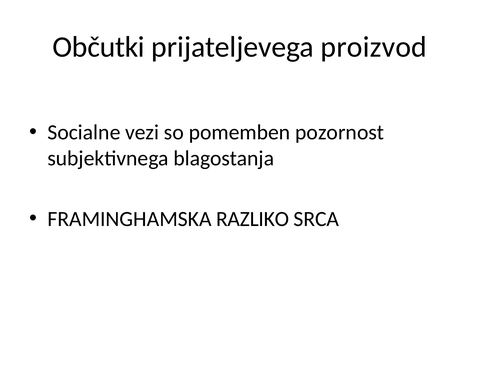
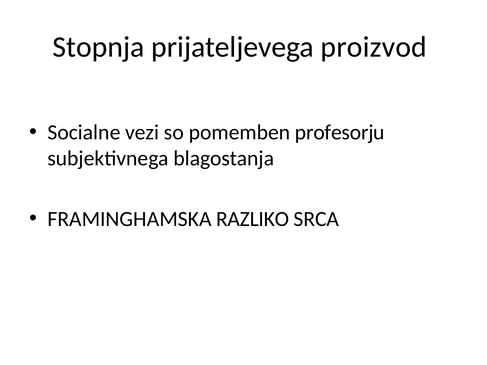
Občutki: Občutki -> Stopnja
pozornost: pozornost -> profesorju
